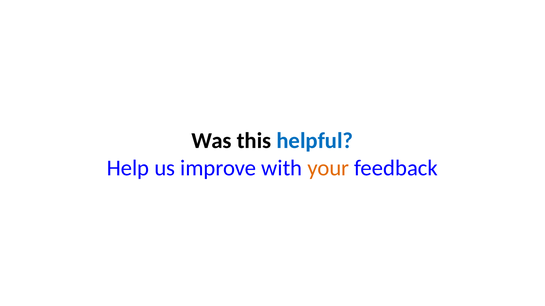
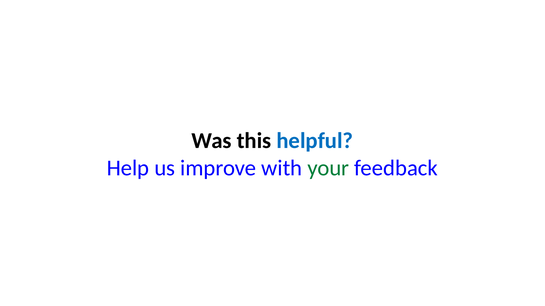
your colour: orange -> green
